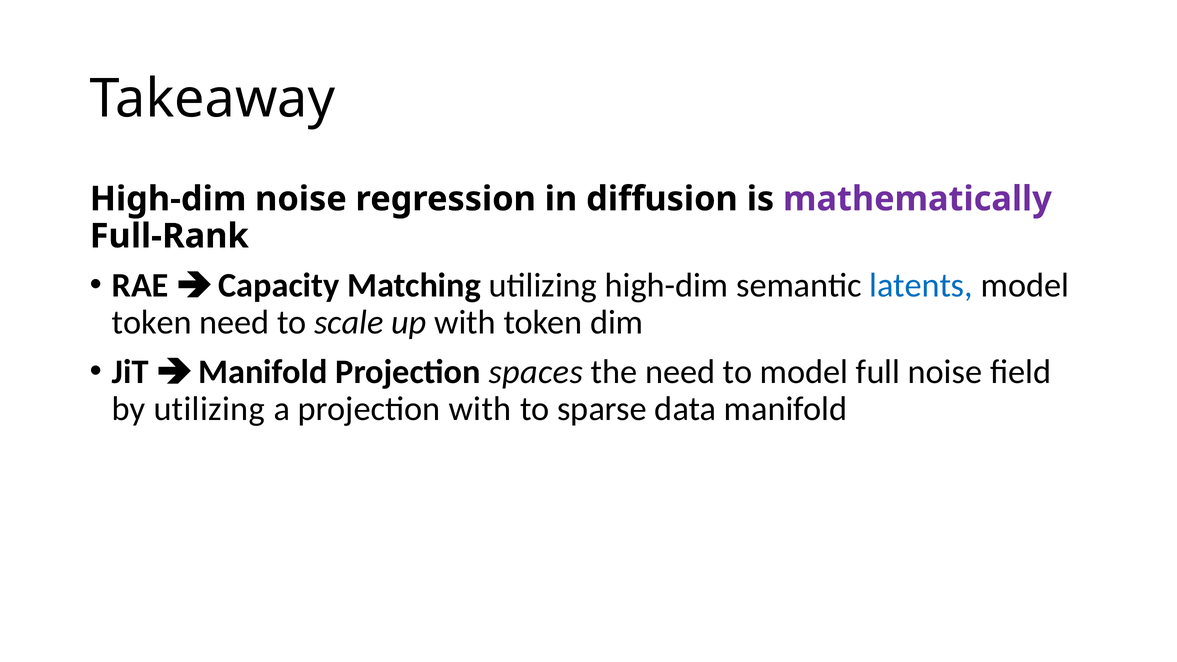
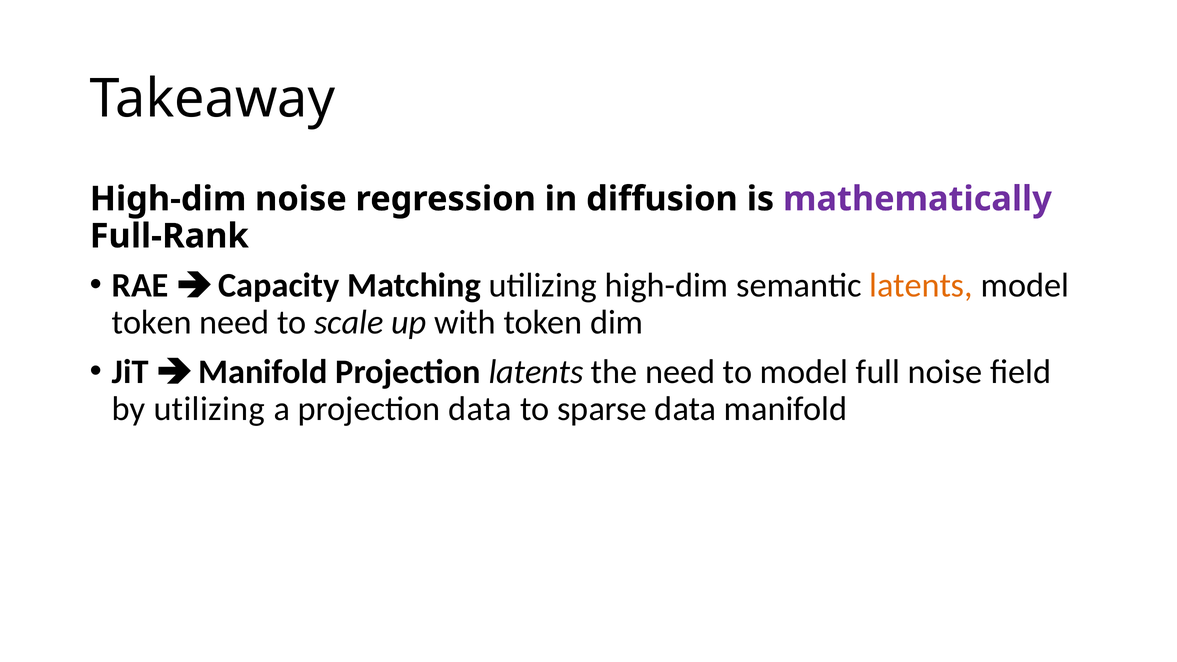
latents at (921, 285) colour: blue -> orange
Projection spaces: spaces -> latents
projection with: with -> data
